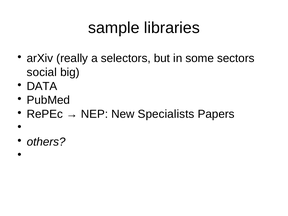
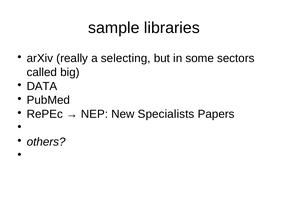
selectors: selectors -> selecting
social: social -> called
